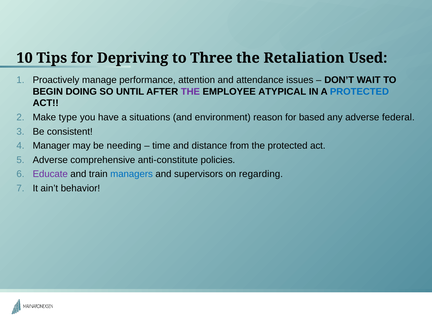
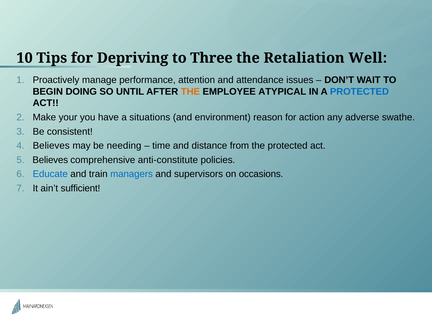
Used: Used -> Well
THE at (190, 92) colour: purple -> orange
type: type -> your
based: based -> action
federal: federal -> swathe
Manager at (51, 146): Manager -> Believes
Adverse at (50, 160): Adverse -> Believes
Educate colour: purple -> blue
regarding: regarding -> occasions
behavior: behavior -> sufficient
